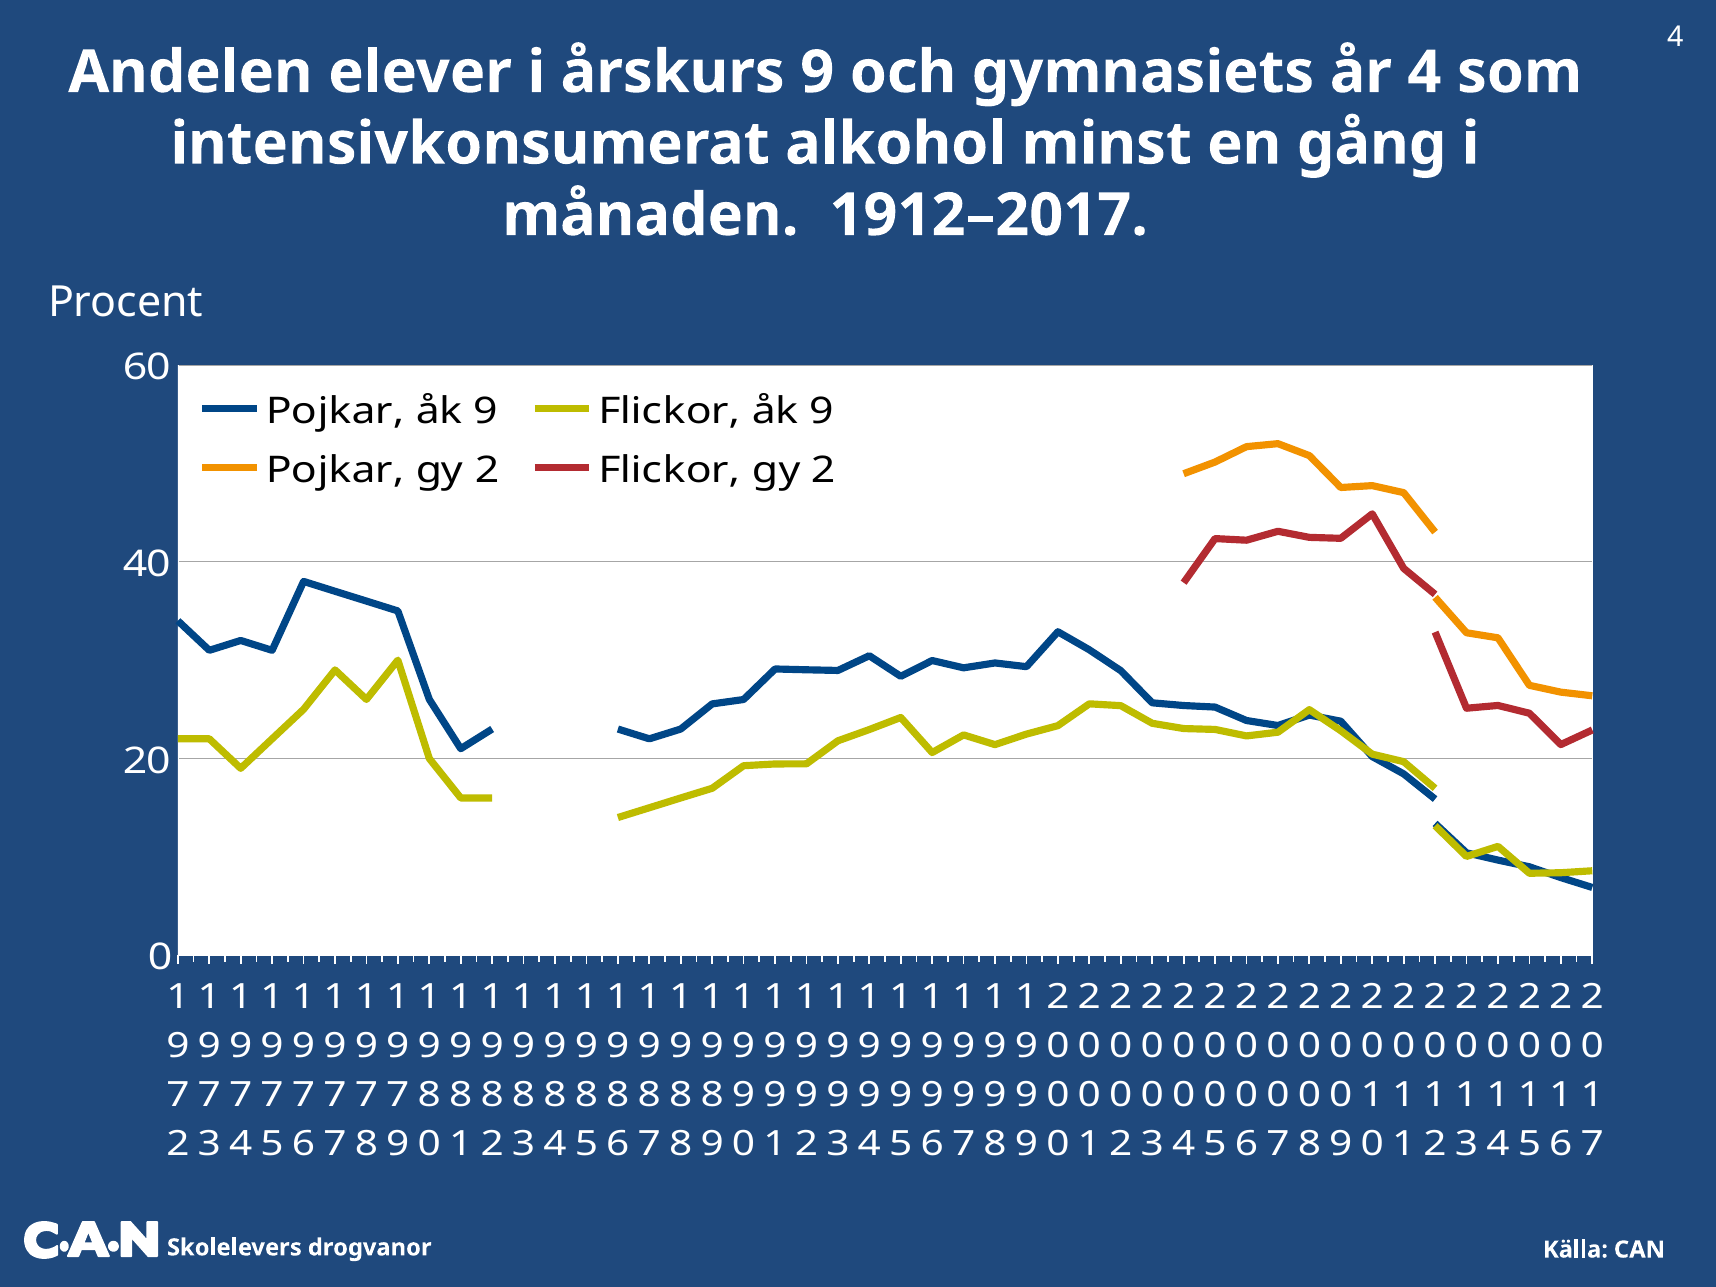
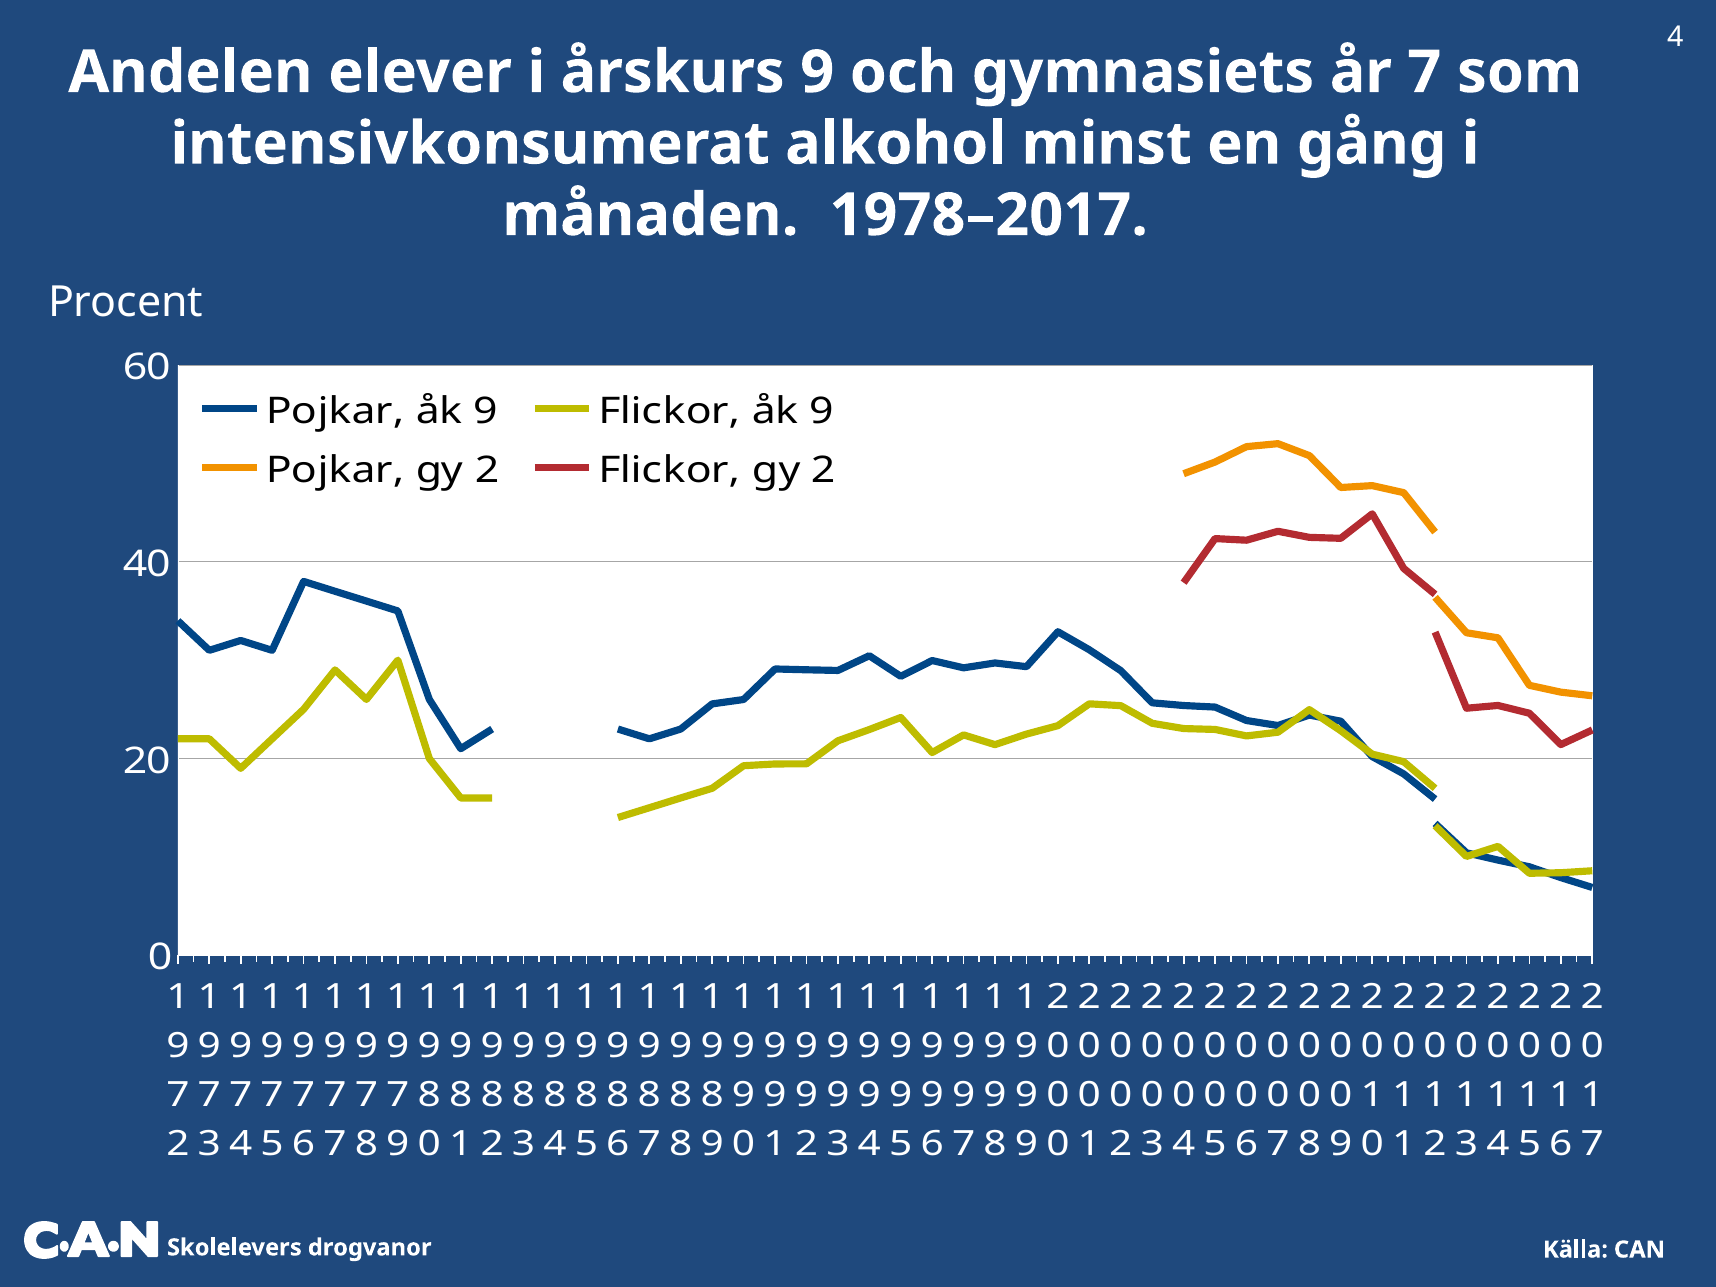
år 4: 4 -> 7
1912–2017: 1912–2017 -> 1978–2017
